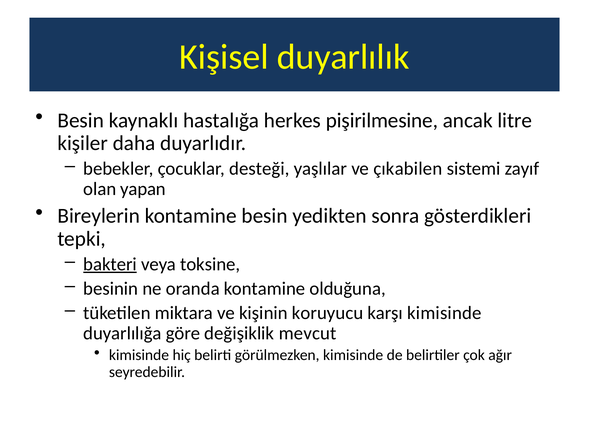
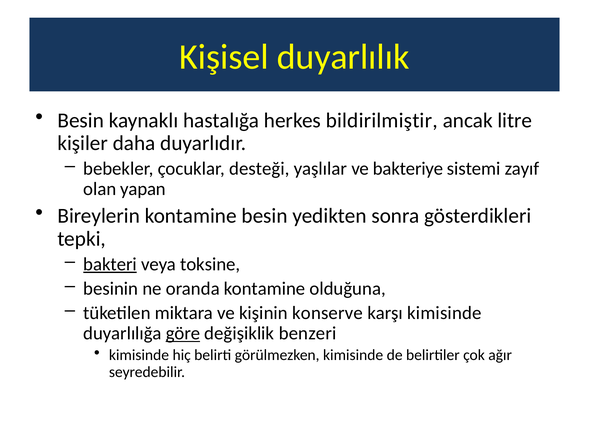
pişirilmesine: pişirilmesine -> bildirilmiştir
çıkabilen: çıkabilen -> bakteriye
koruyucu: koruyucu -> konserve
göre underline: none -> present
mevcut: mevcut -> benzeri
